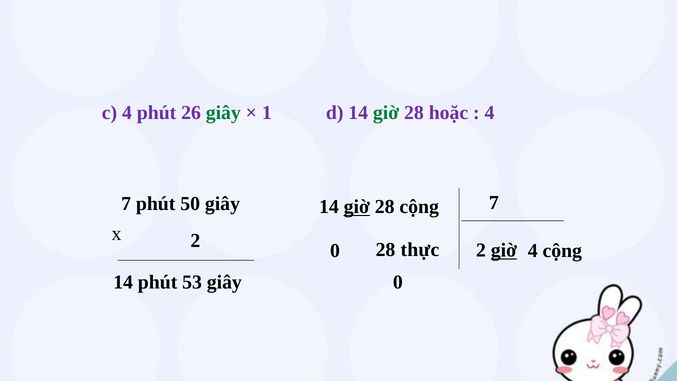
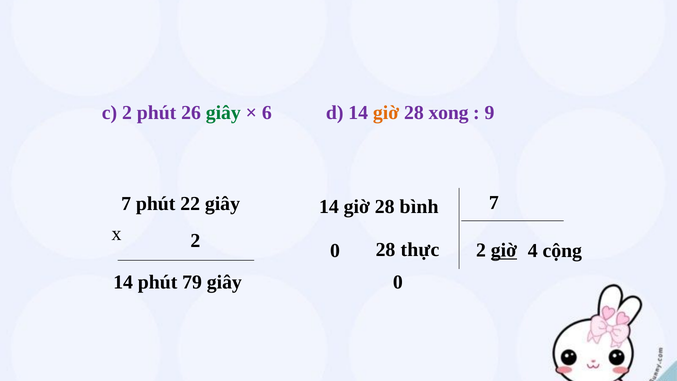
c 4: 4 -> 2
1: 1 -> 6
giờ at (386, 113) colour: green -> orange
hoặc: hoặc -> xong
4 at (490, 113): 4 -> 9
50: 50 -> 22
giờ at (357, 207) underline: present -> none
28 cộng: cộng -> bình
53: 53 -> 79
